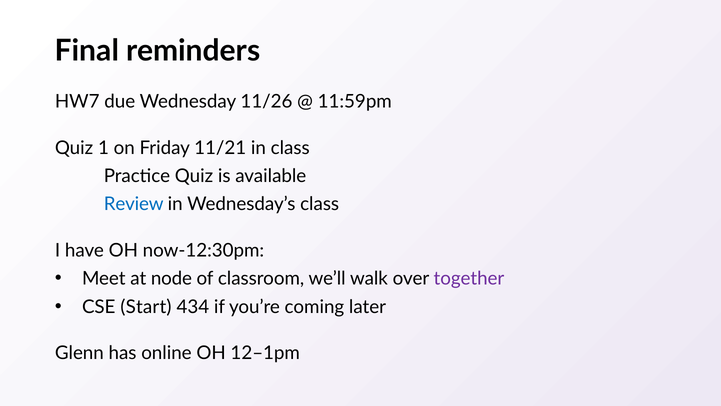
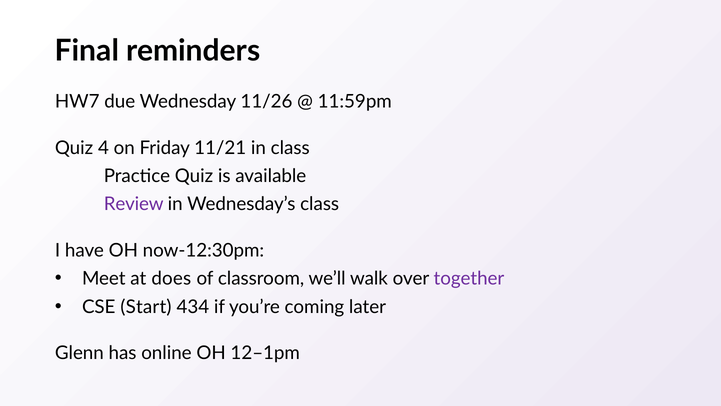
1: 1 -> 4
Review colour: blue -> purple
node: node -> does
